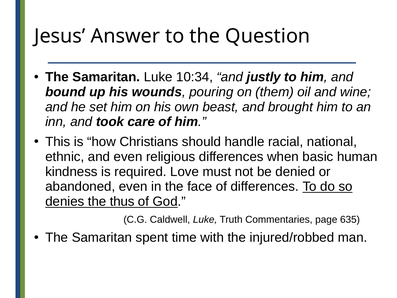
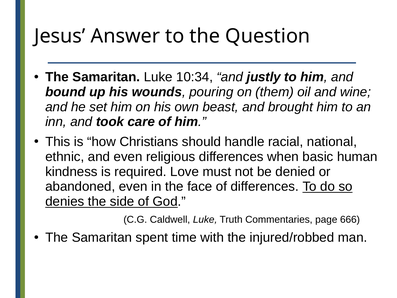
thus: thus -> side
635: 635 -> 666
